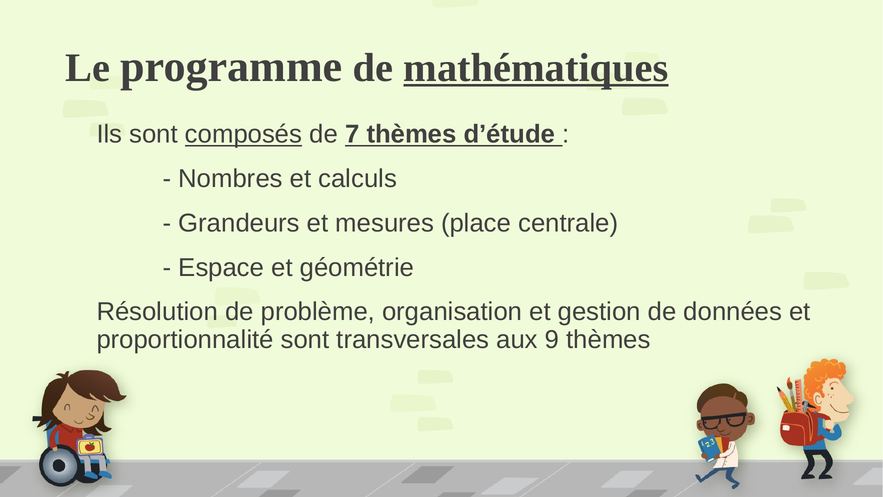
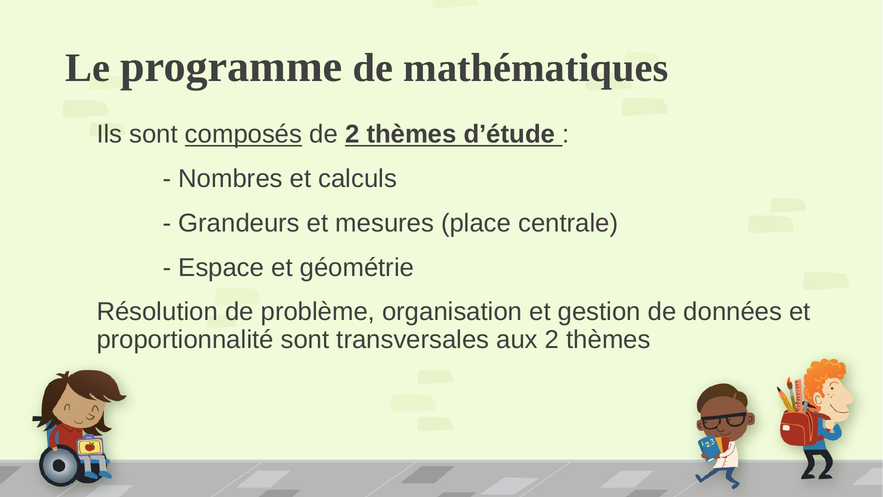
mathématiques underline: present -> none
de 7: 7 -> 2
aux 9: 9 -> 2
